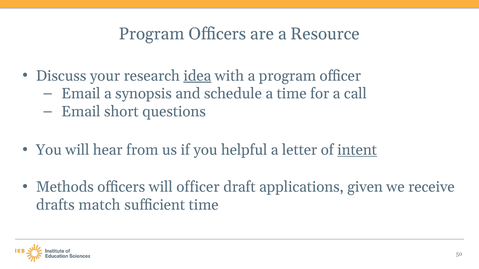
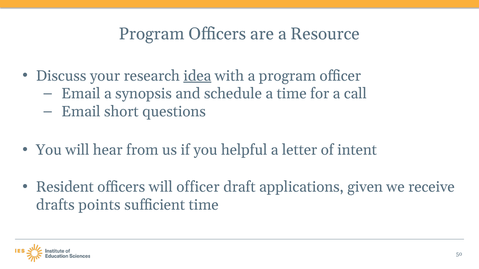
intent underline: present -> none
Methods: Methods -> Resident
match: match -> points
